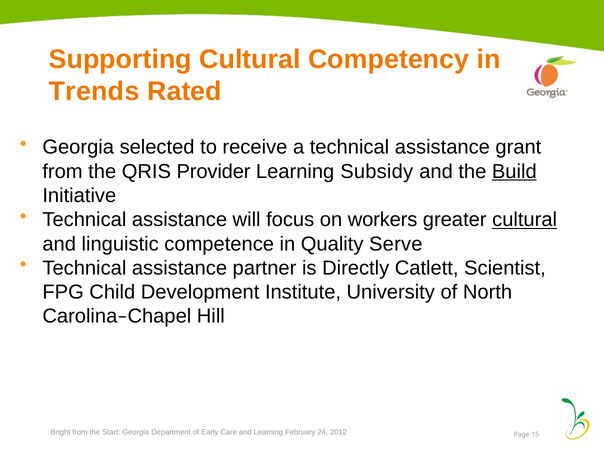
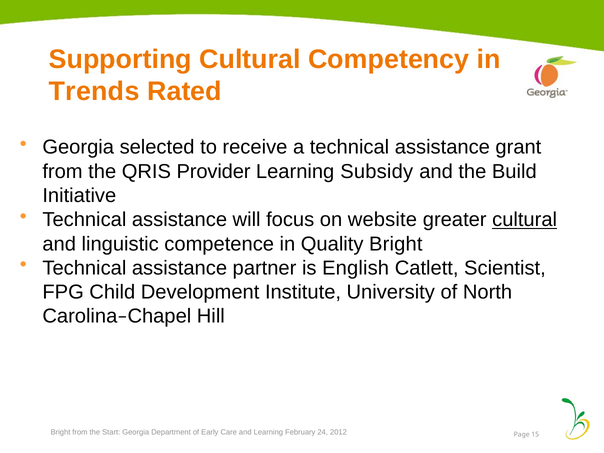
Build underline: present -> none
workers: workers -> website
Quality Serve: Serve -> Bright
Directly: Directly -> English
